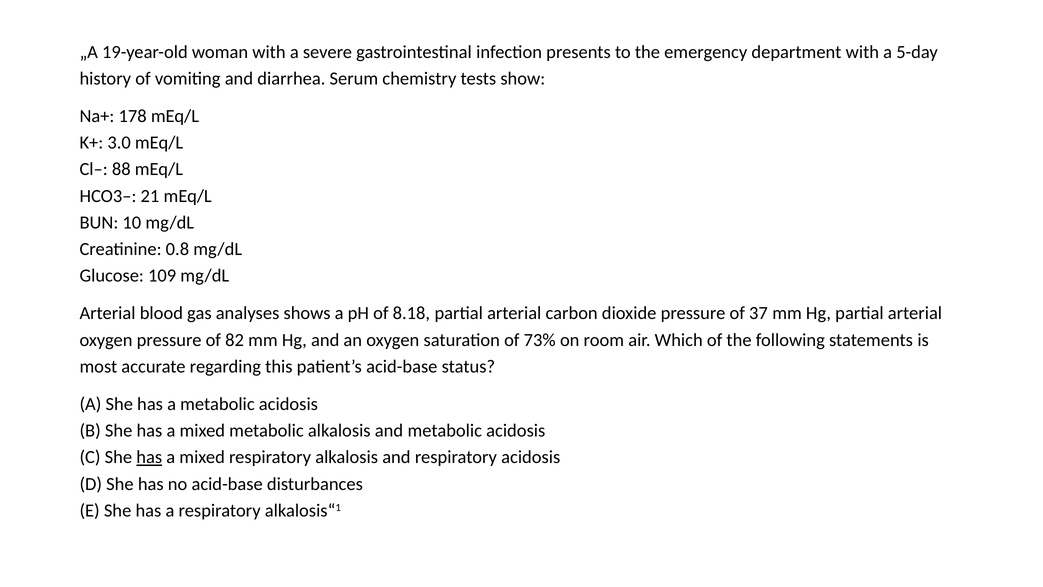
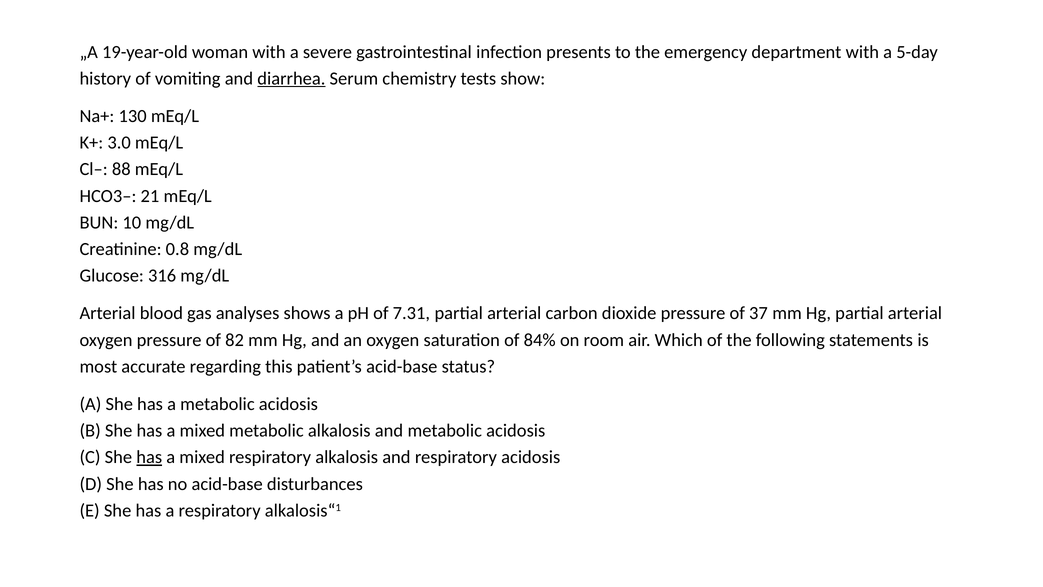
diarrhea underline: none -> present
178: 178 -> 130
109: 109 -> 316
8.18: 8.18 -> 7.31
73%: 73% -> 84%
